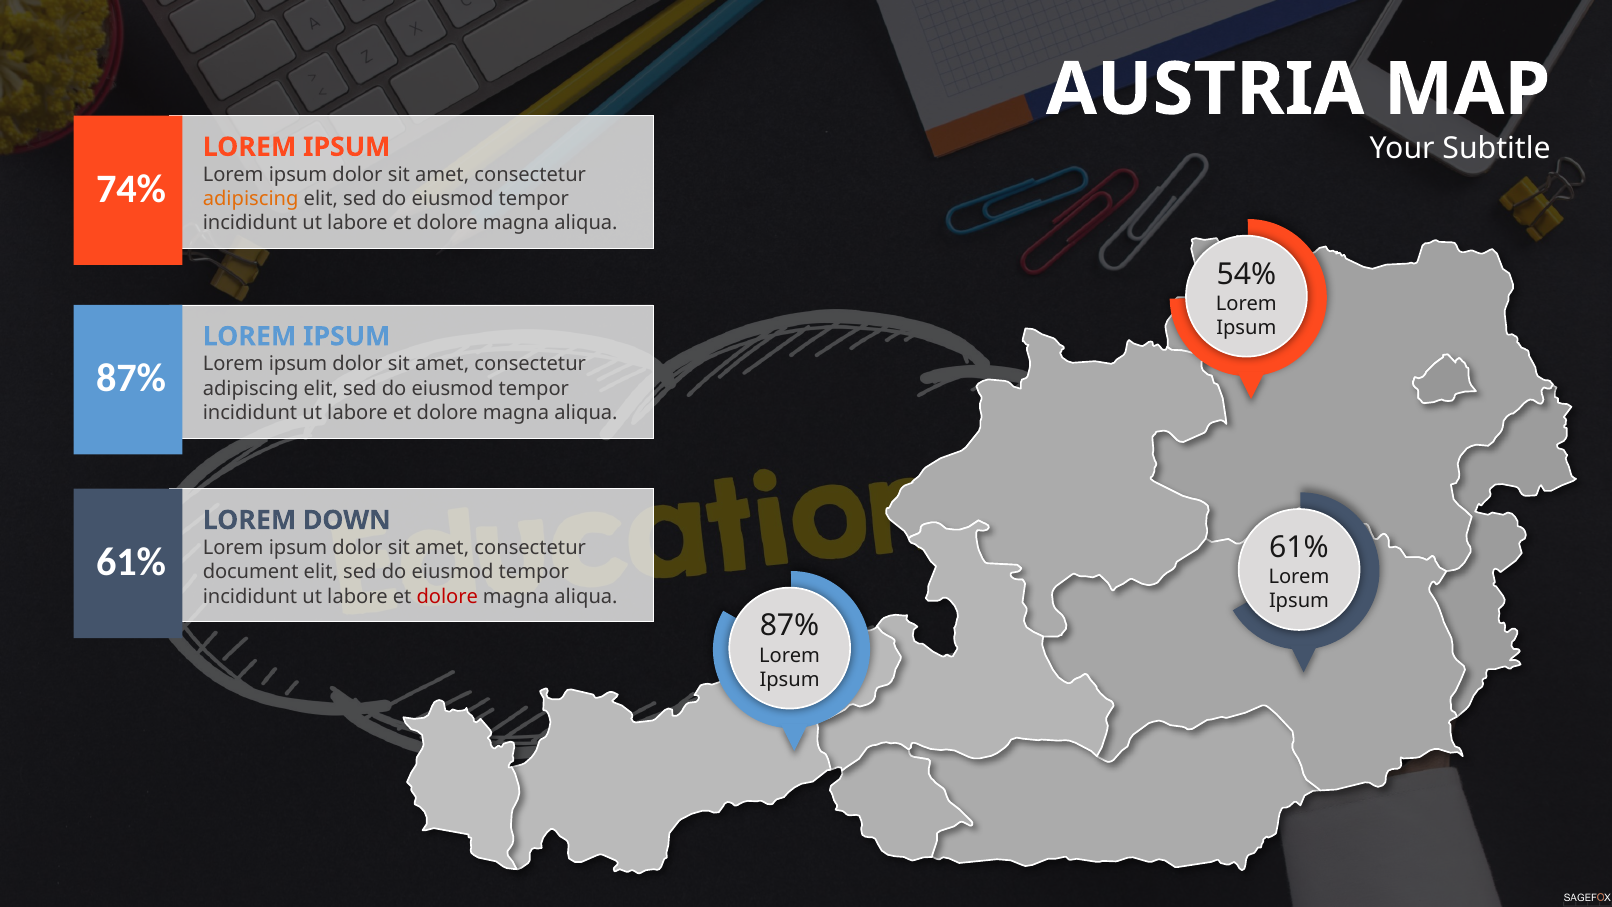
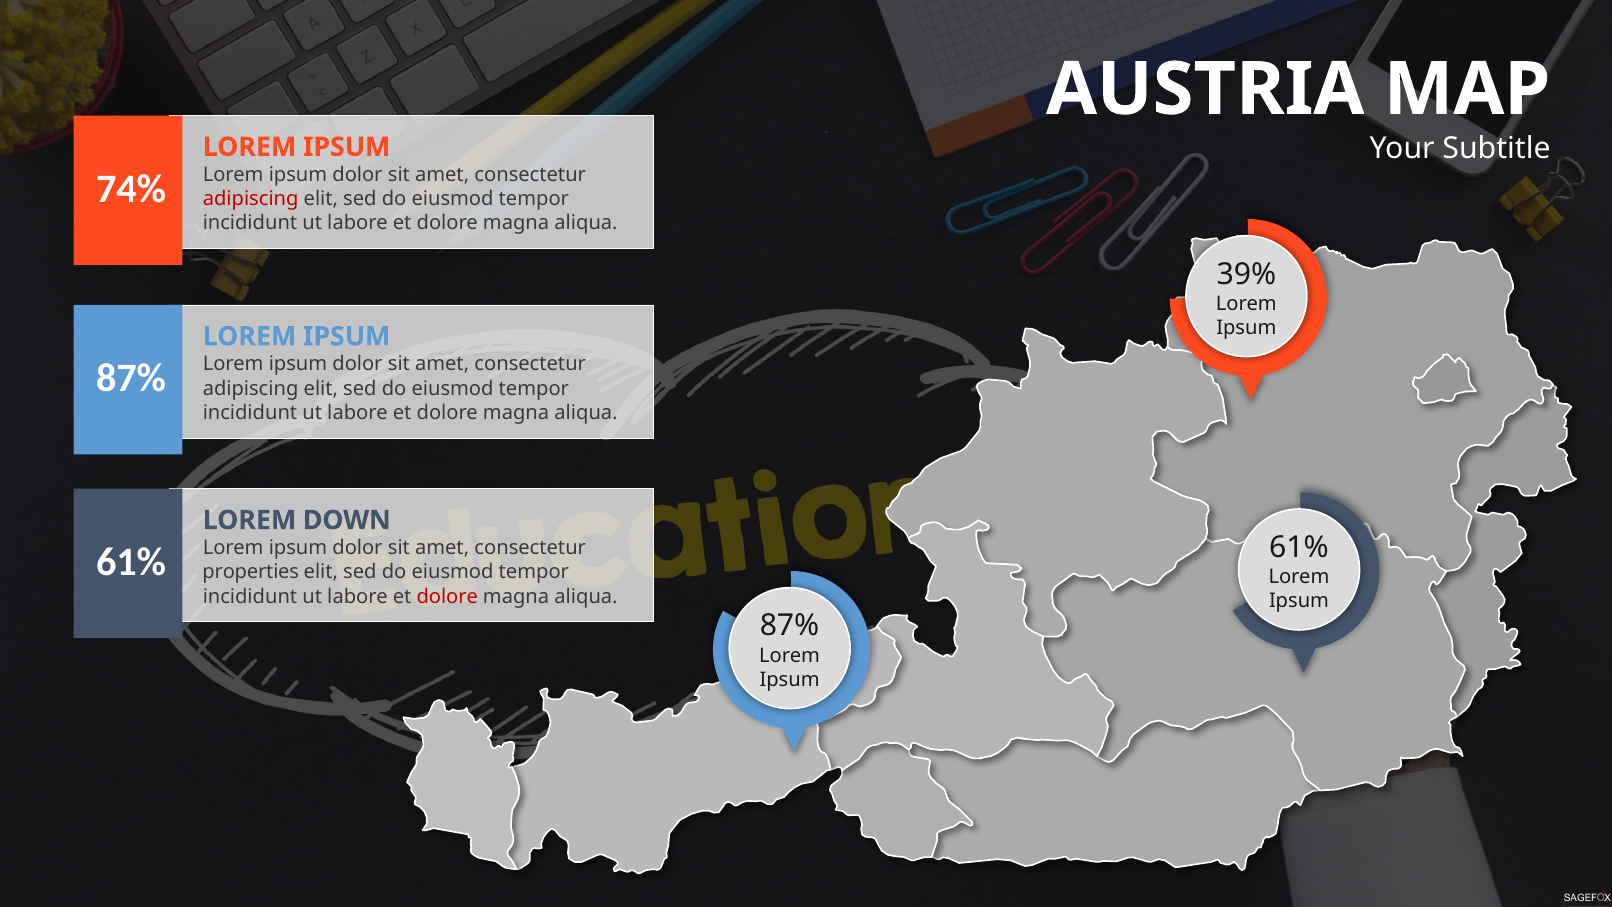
adipiscing at (251, 199) colour: orange -> red
54%: 54% -> 39%
document: document -> properties
